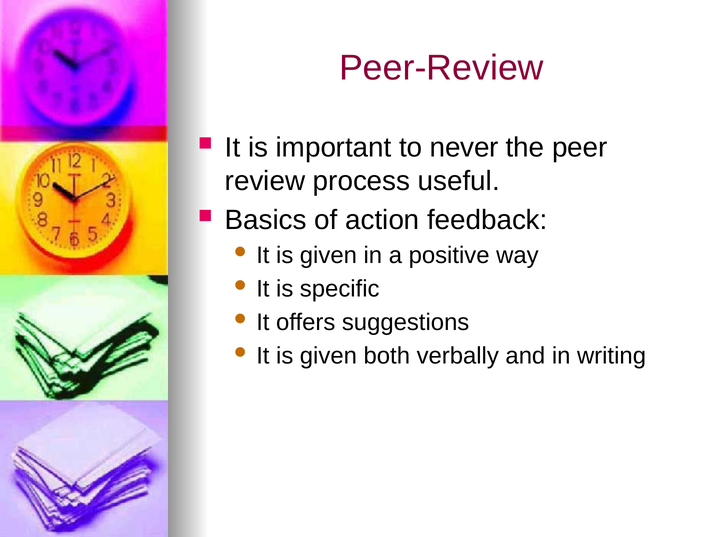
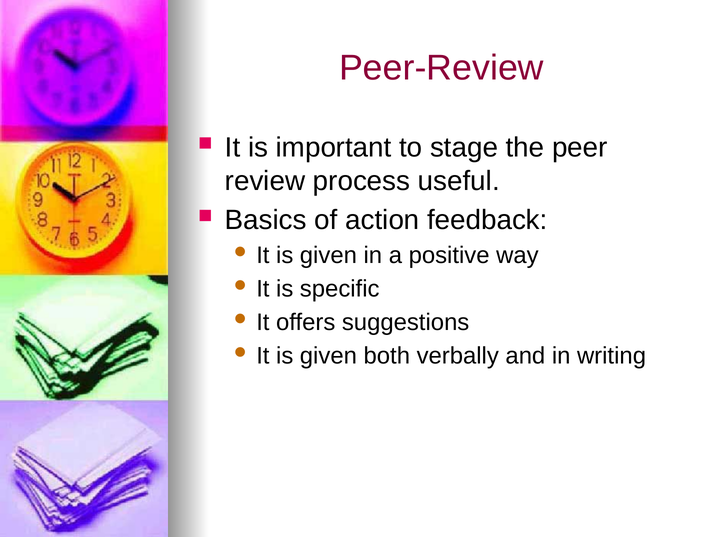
never: never -> stage
